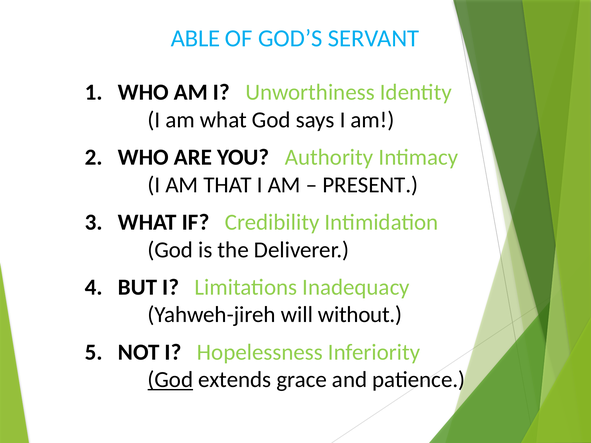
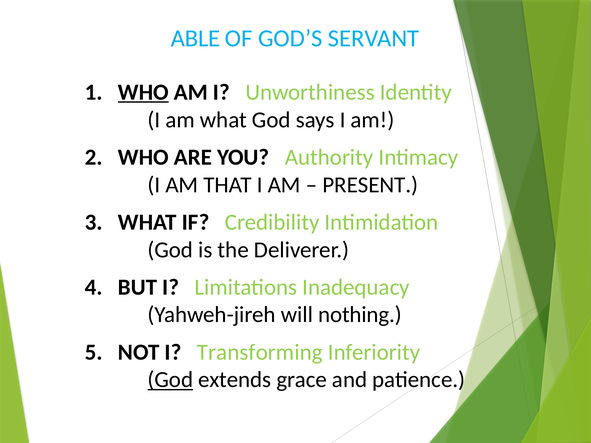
WHO at (143, 92) underline: none -> present
without: without -> nothing
Hopelessness: Hopelessness -> Transforming
